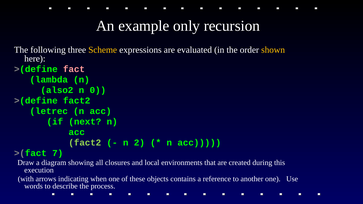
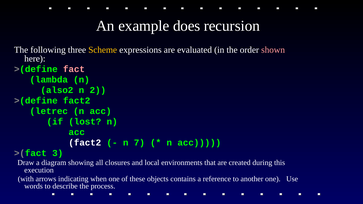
only: only -> does
shown colour: yellow -> pink
0: 0 -> 2
next: next -> lost
fact2 at (85, 143) colour: light green -> white
2: 2 -> 7
7: 7 -> 3
